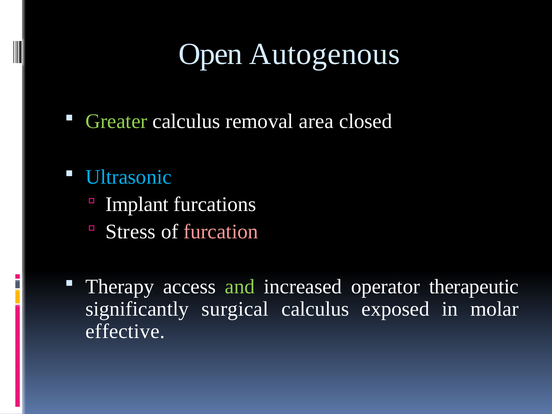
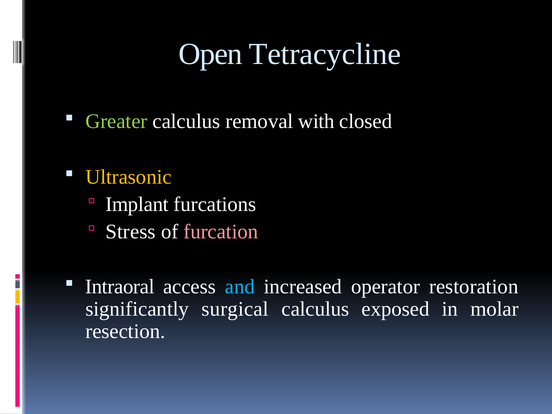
Autogenous: Autogenous -> Tetracycline
area: area -> with
Ultrasonic colour: light blue -> yellow
Therapy: Therapy -> Intraoral
and colour: light green -> light blue
therapeutic: therapeutic -> restoration
effective: effective -> resection
